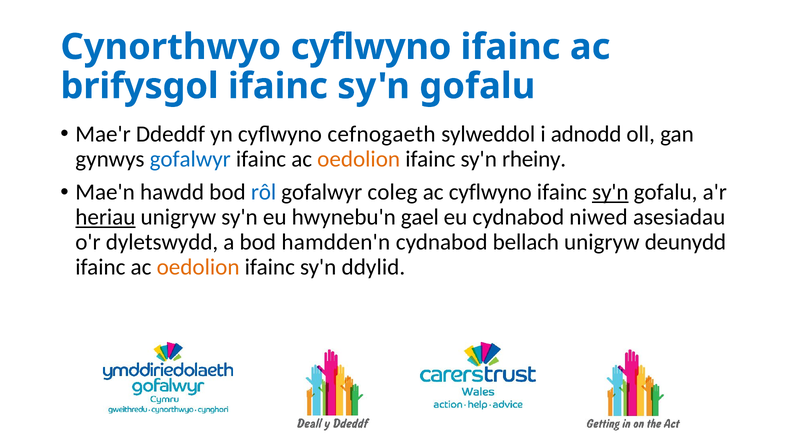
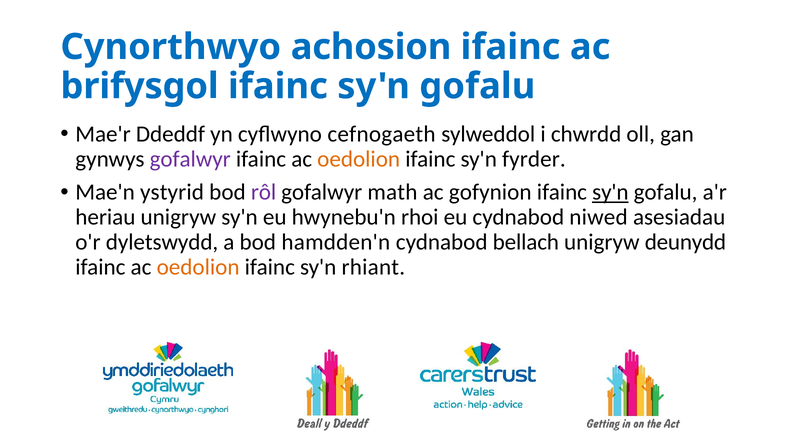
Cynorthwyo cyflwyno: cyflwyno -> achosion
adnodd: adnodd -> chwrdd
gofalwyr at (190, 159) colour: blue -> purple
rheiny: rheiny -> fyrder
hawdd: hawdd -> ystyrid
rôl colour: blue -> purple
coleg: coleg -> math
ac cyflwyno: cyflwyno -> gofynion
heriau underline: present -> none
gael: gael -> rhoi
ddylid: ddylid -> rhiant
